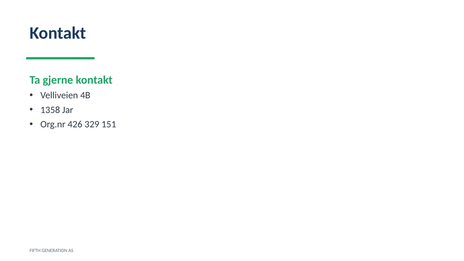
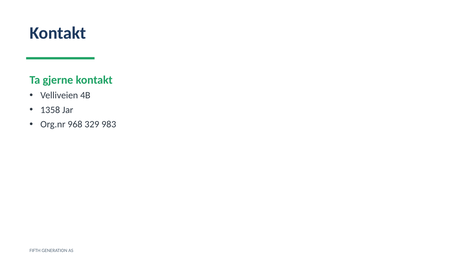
426: 426 -> 968
151: 151 -> 983
